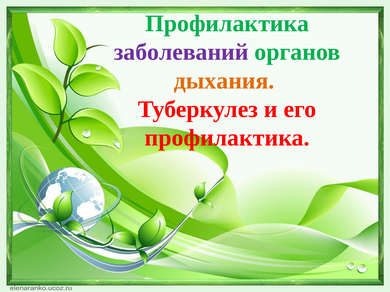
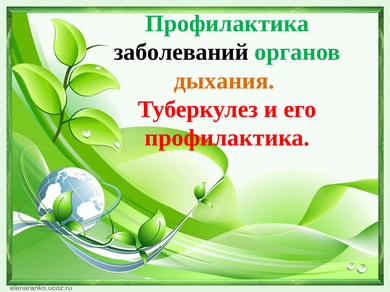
заболеваний colour: purple -> black
